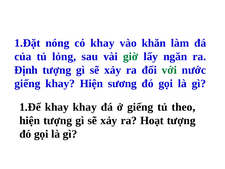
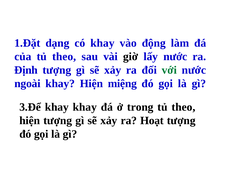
nóng: nóng -> dạng
khăn: khăn -> động
của tủ lỏng: lỏng -> theo
giờ colour: green -> black
lấy ngăn: ngăn -> nước
giếng at (27, 83): giếng -> ngoài
sương: sương -> miệng
1.Để: 1.Để -> 3.Để
ở giếng: giếng -> trong
